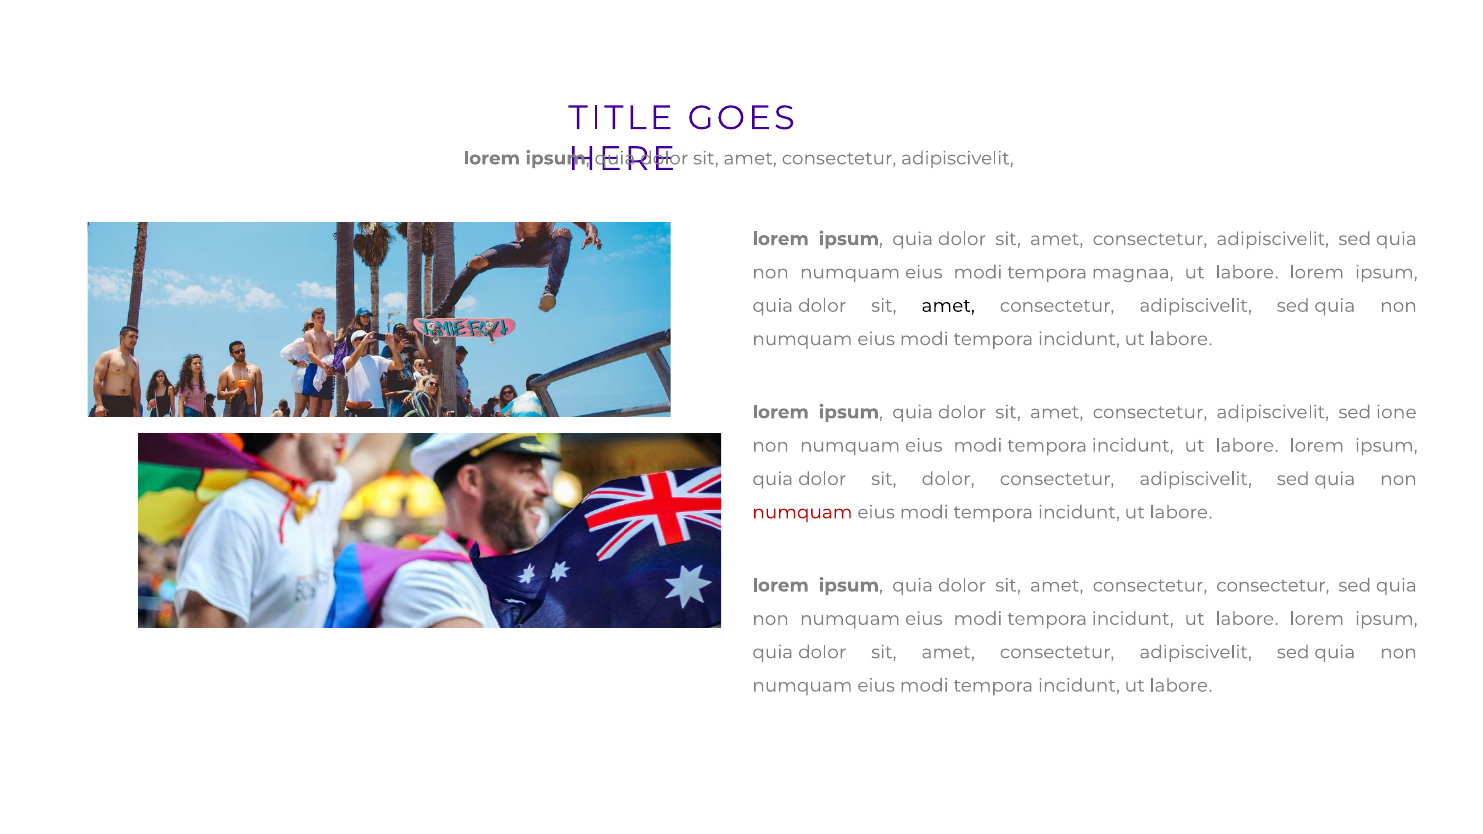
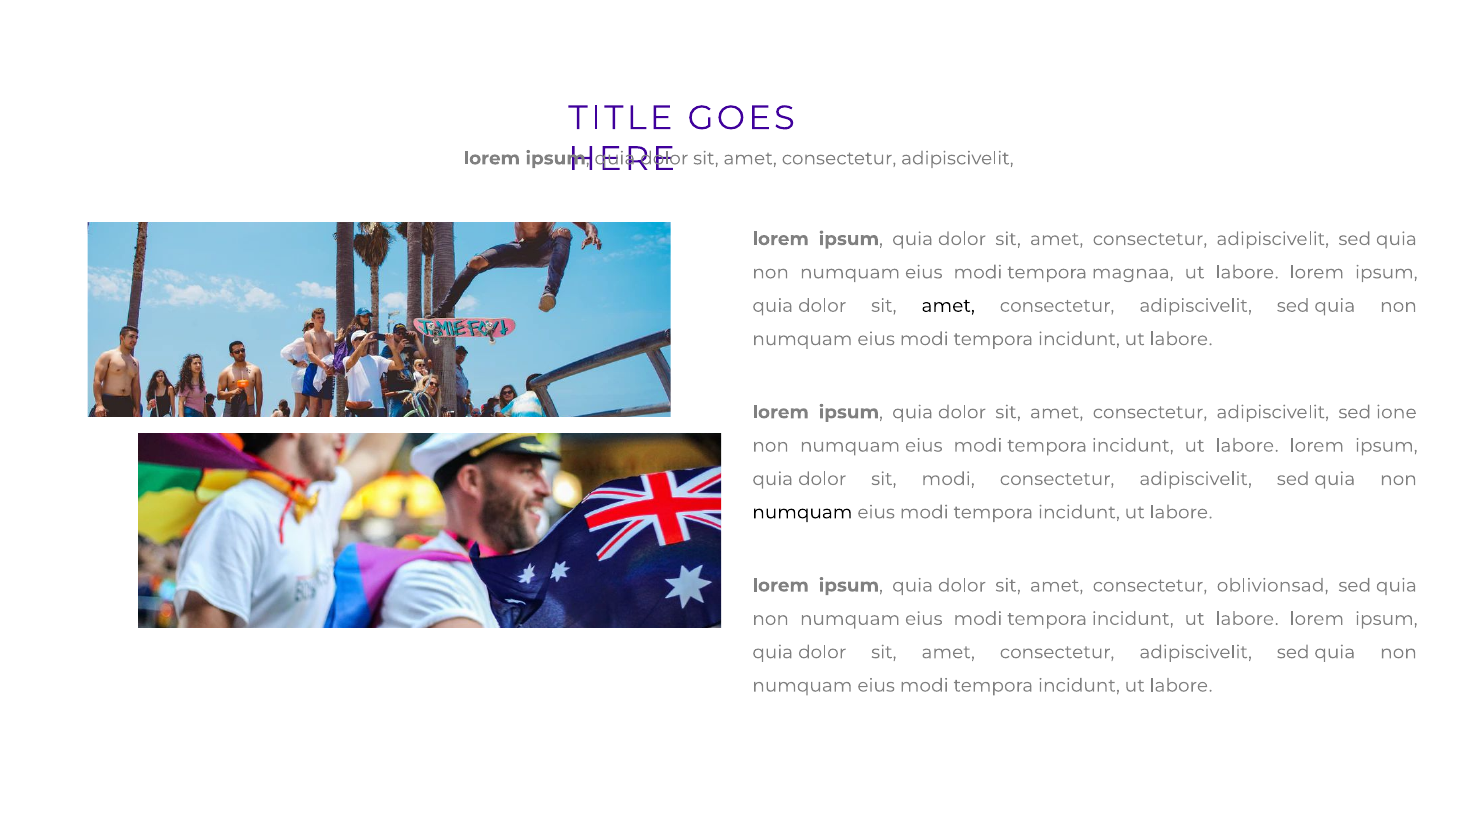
sit dolor: dolor -> modi
numquam at (802, 512) colour: red -> black
consectetur consectetur: consectetur -> oblivionsad
